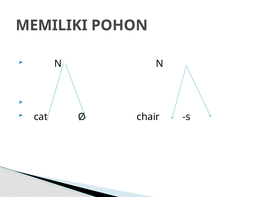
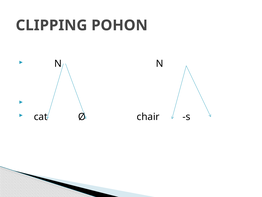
MEMILIKI: MEMILIKI -> CLIPPING
